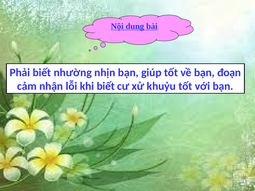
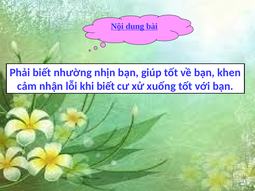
đoạn: đoạn -> khen
khuỷu: khuỷu -> xuống
